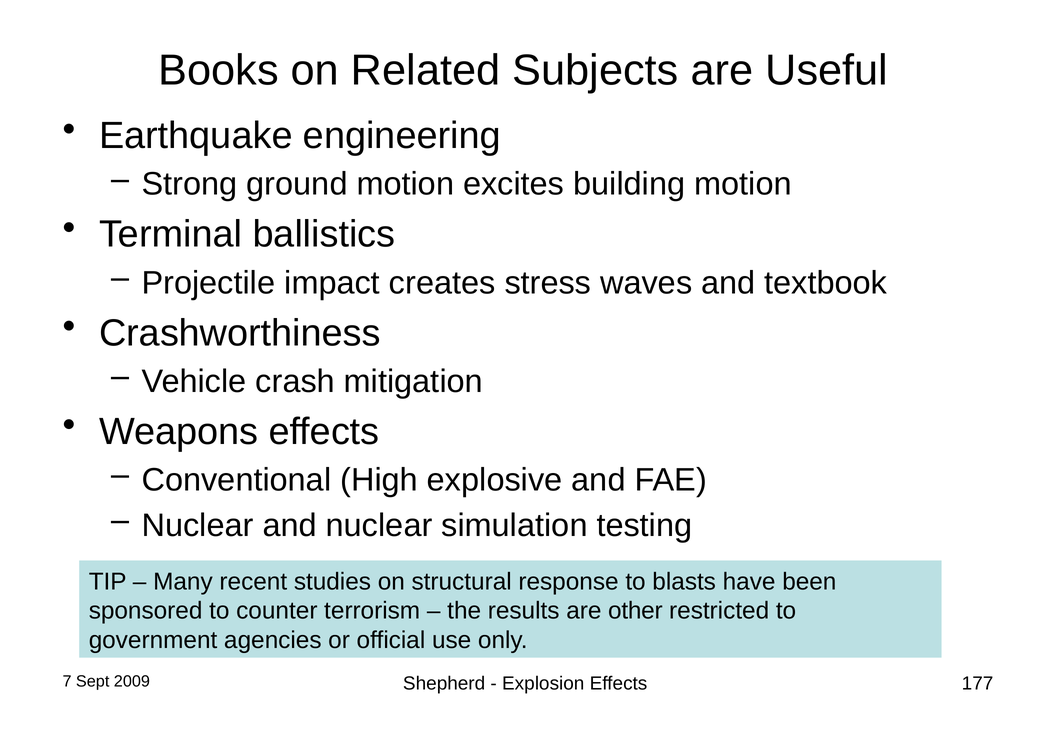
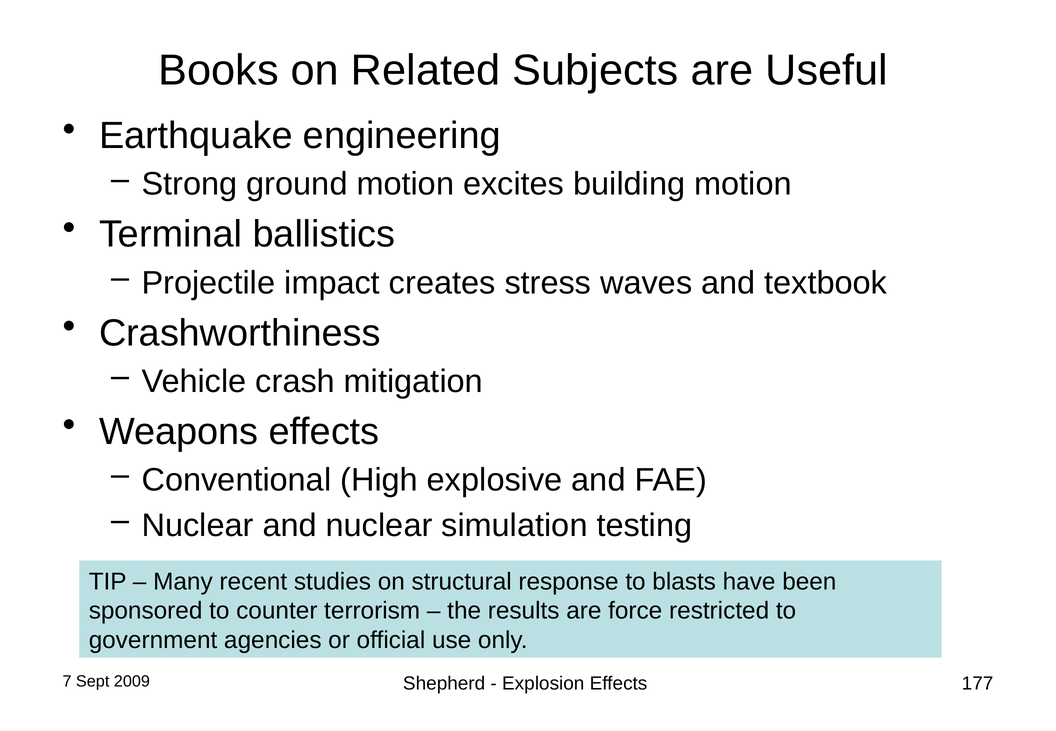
other: other -> force
